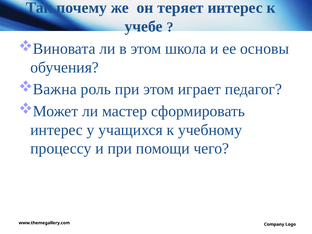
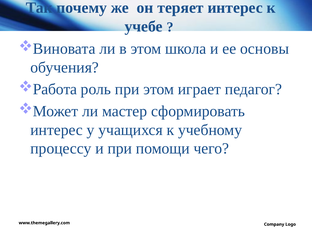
Важна: Важна -> Работа
